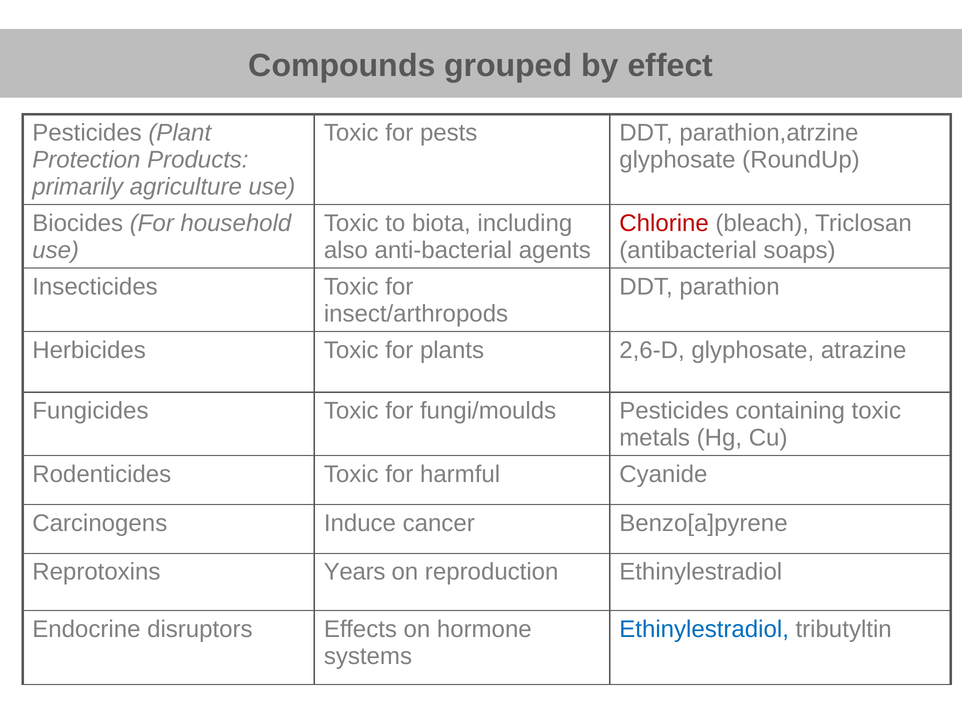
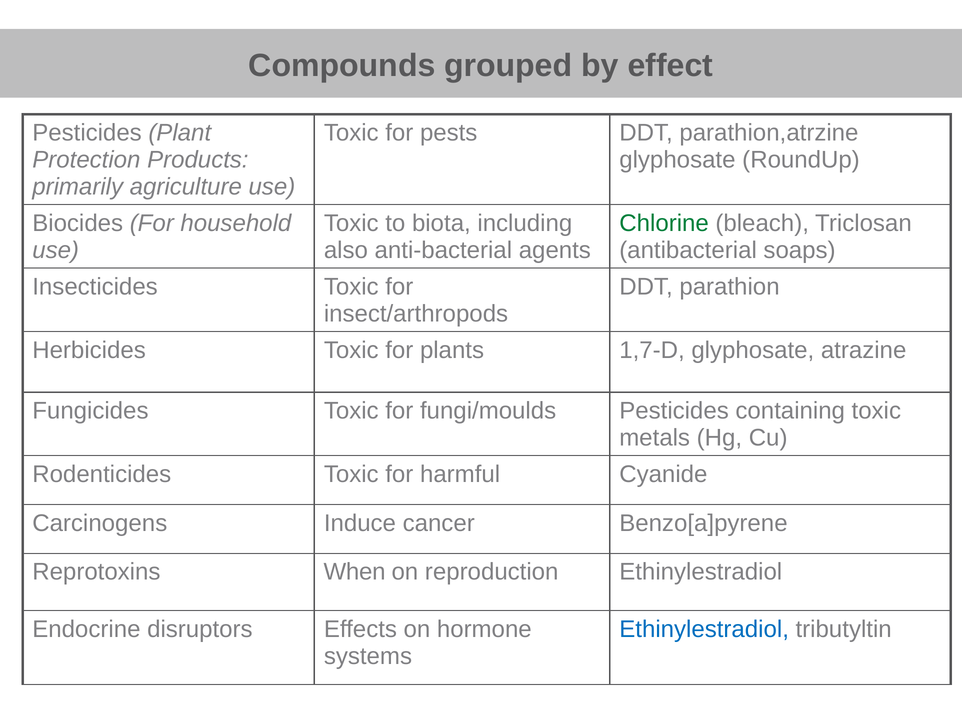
Chlorine colour: red -> green
2,6-D: 2,6-D -> 1,7-D
Years: Years -> When
